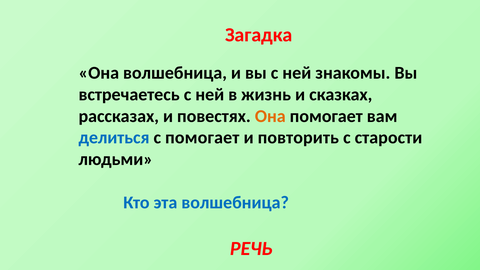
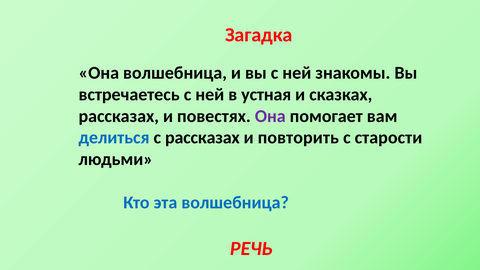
жизнь: жизнь -> устная
Она at (270, 116) colour: orange -> purple
с помогает: помогает -> рассказах
